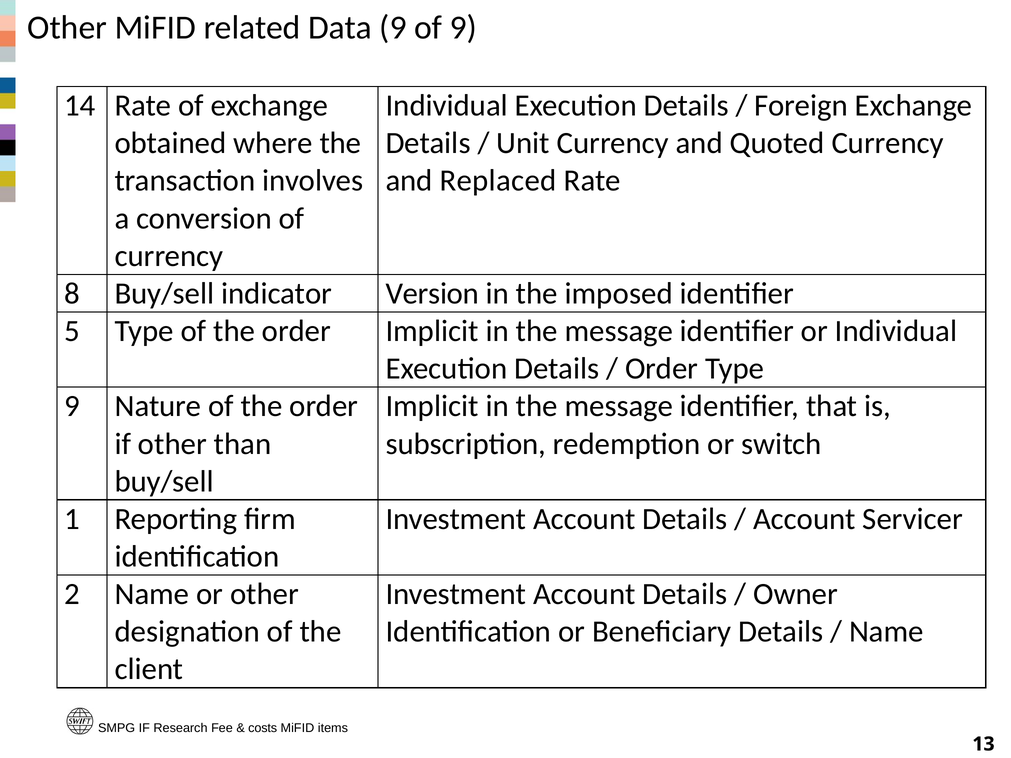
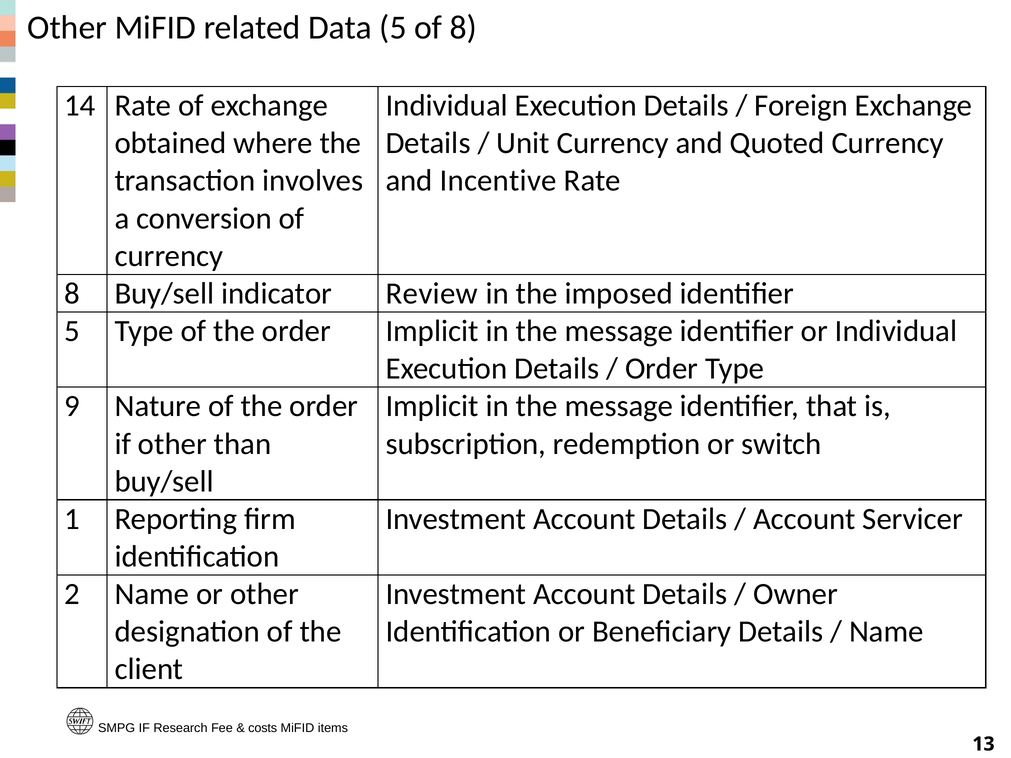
Data 9: 9 -> 5
of 9: 9 -> 8
Replaced: Replaced -> Incentive
Version: Version -> Review
